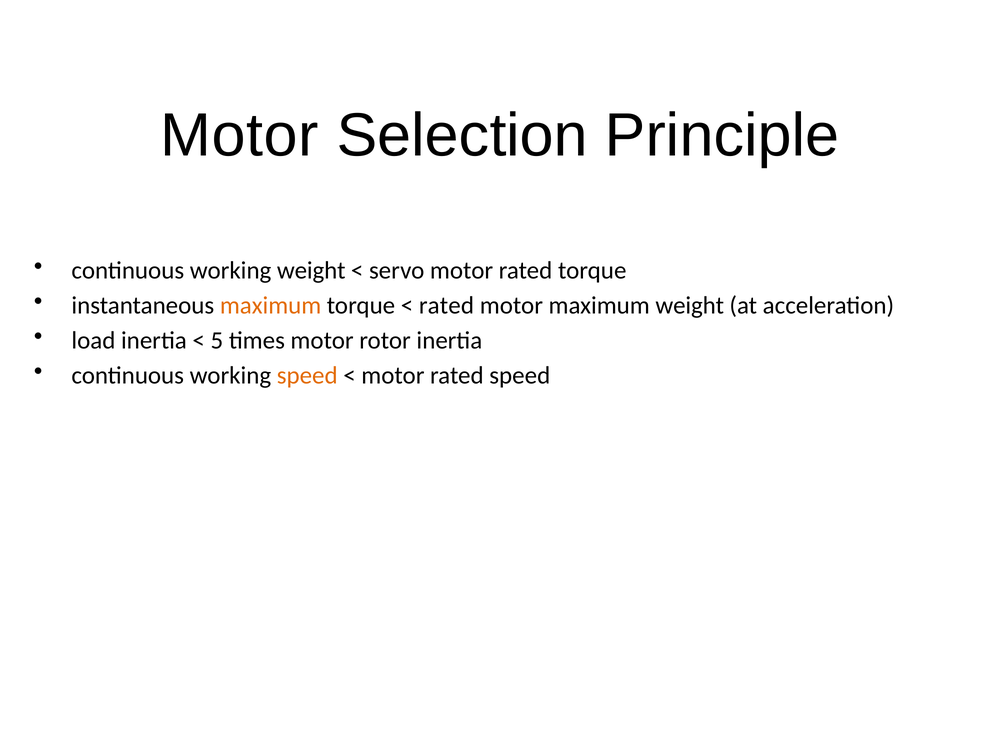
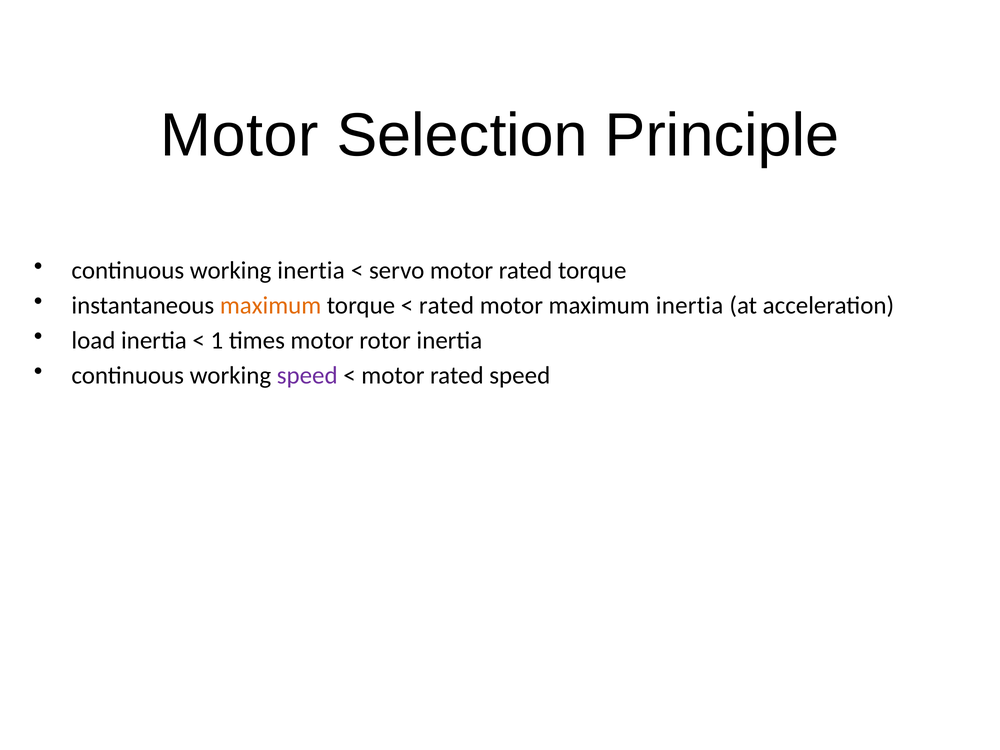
working weight: weight -> inertia
maximum weight: weight -> inertia
5: 5 -> 1
speed at (307, 376) colour: orange -> purple
